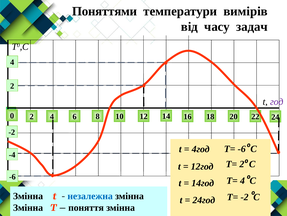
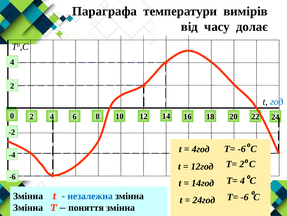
Поняттями: Поняттями -> Параграфа
задач: задач -> долає
год colour: purple -> blue
24год Т= -2: -2 -> -6
